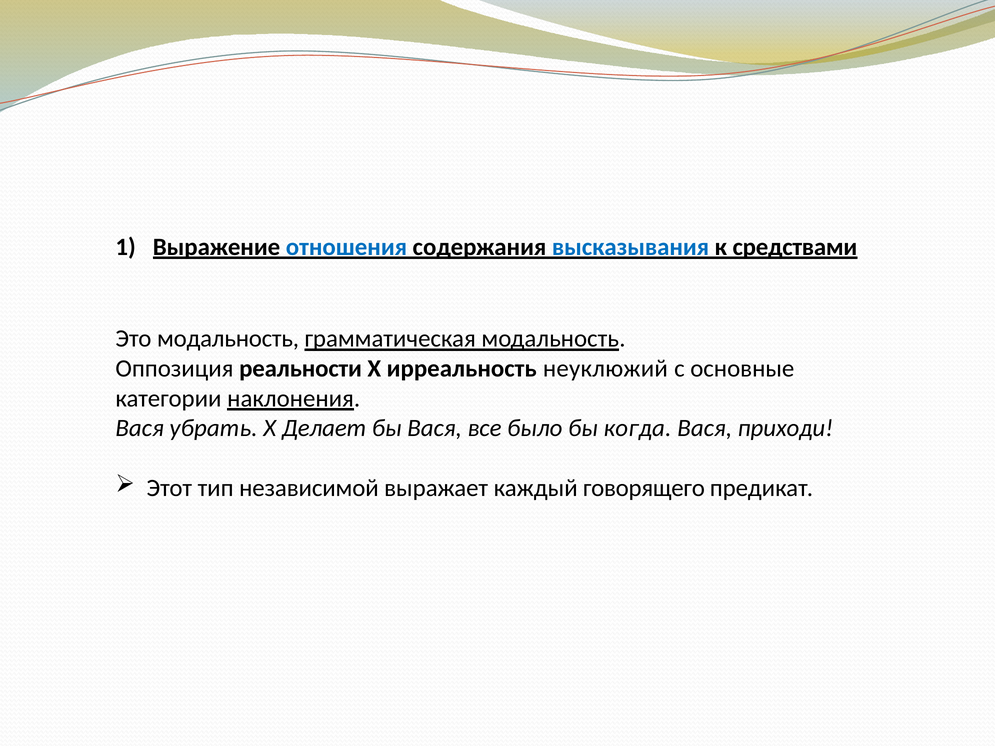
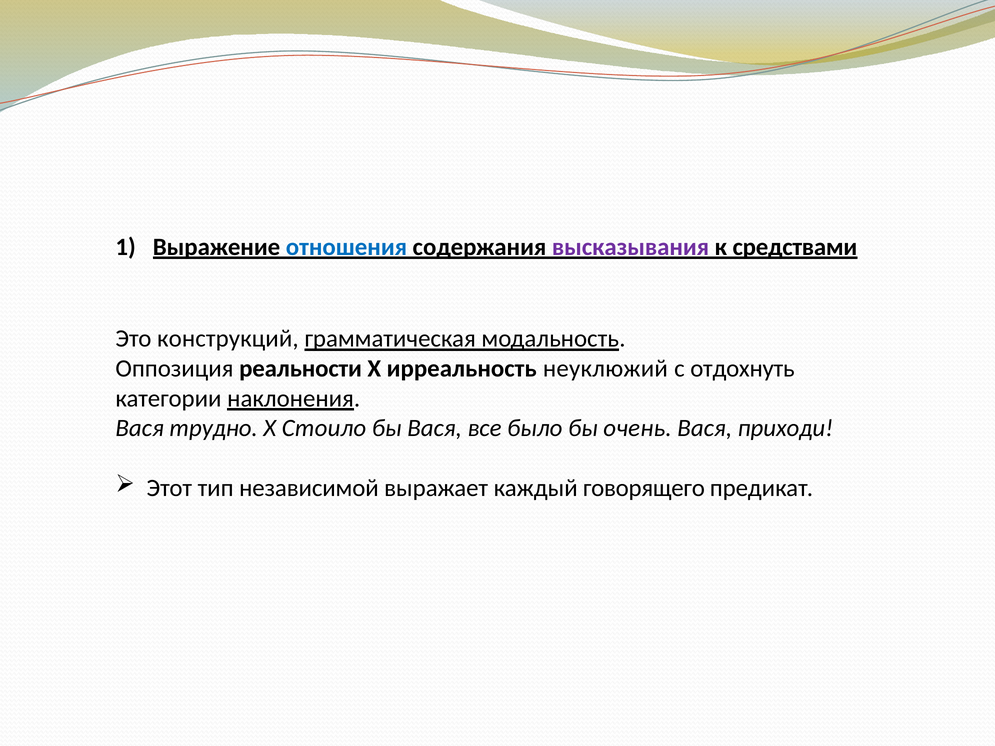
высказывания colour: blue -> purple
Это модальность: модальность -> конструкций
основные: основные -> отдохнуть
убрать: убрать -> трудно
Делает: Делает -> Стоило
когда: когда -> очень
